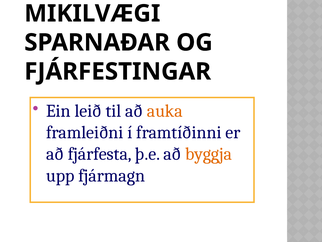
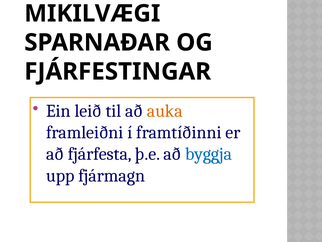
byggja colour: orange -> blue
